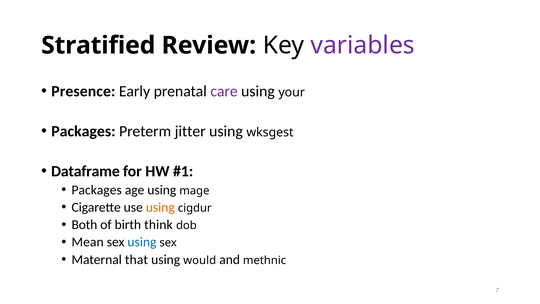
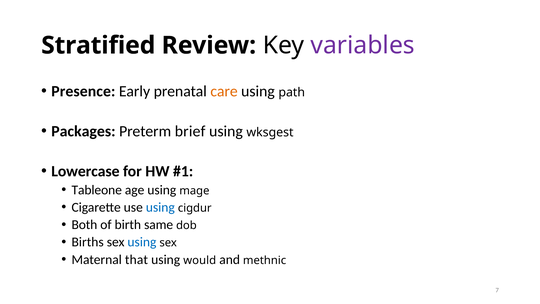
care colour: purple -> orange
your: your -> path
jitter: jitter -> brief
Dataframe: Dataframe -> Lowercase
Packages at (97, 190): Packages -> Tableone
using at (160, 207) colour: orange -> blue
think: think -> same
Mean: Mean -> Births
